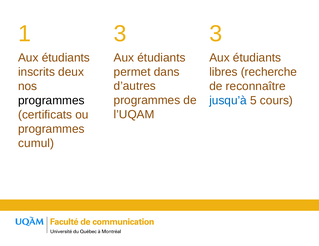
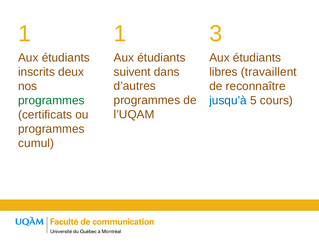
1 3: 3 -> 1
permet: permet -> suivent
recherche: recherche -> travaillent
programmes at (51, 100) colour: black -> green
